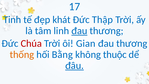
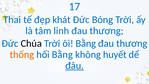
Tinh: Tinh -> Thai
Thập: Thập -> Bóng
đau at (79, 31) underline: present -> none
Chúa colour: red -> black
ôi Gian: Gian -> Bằng
thuộc: thuộc -> huyết
